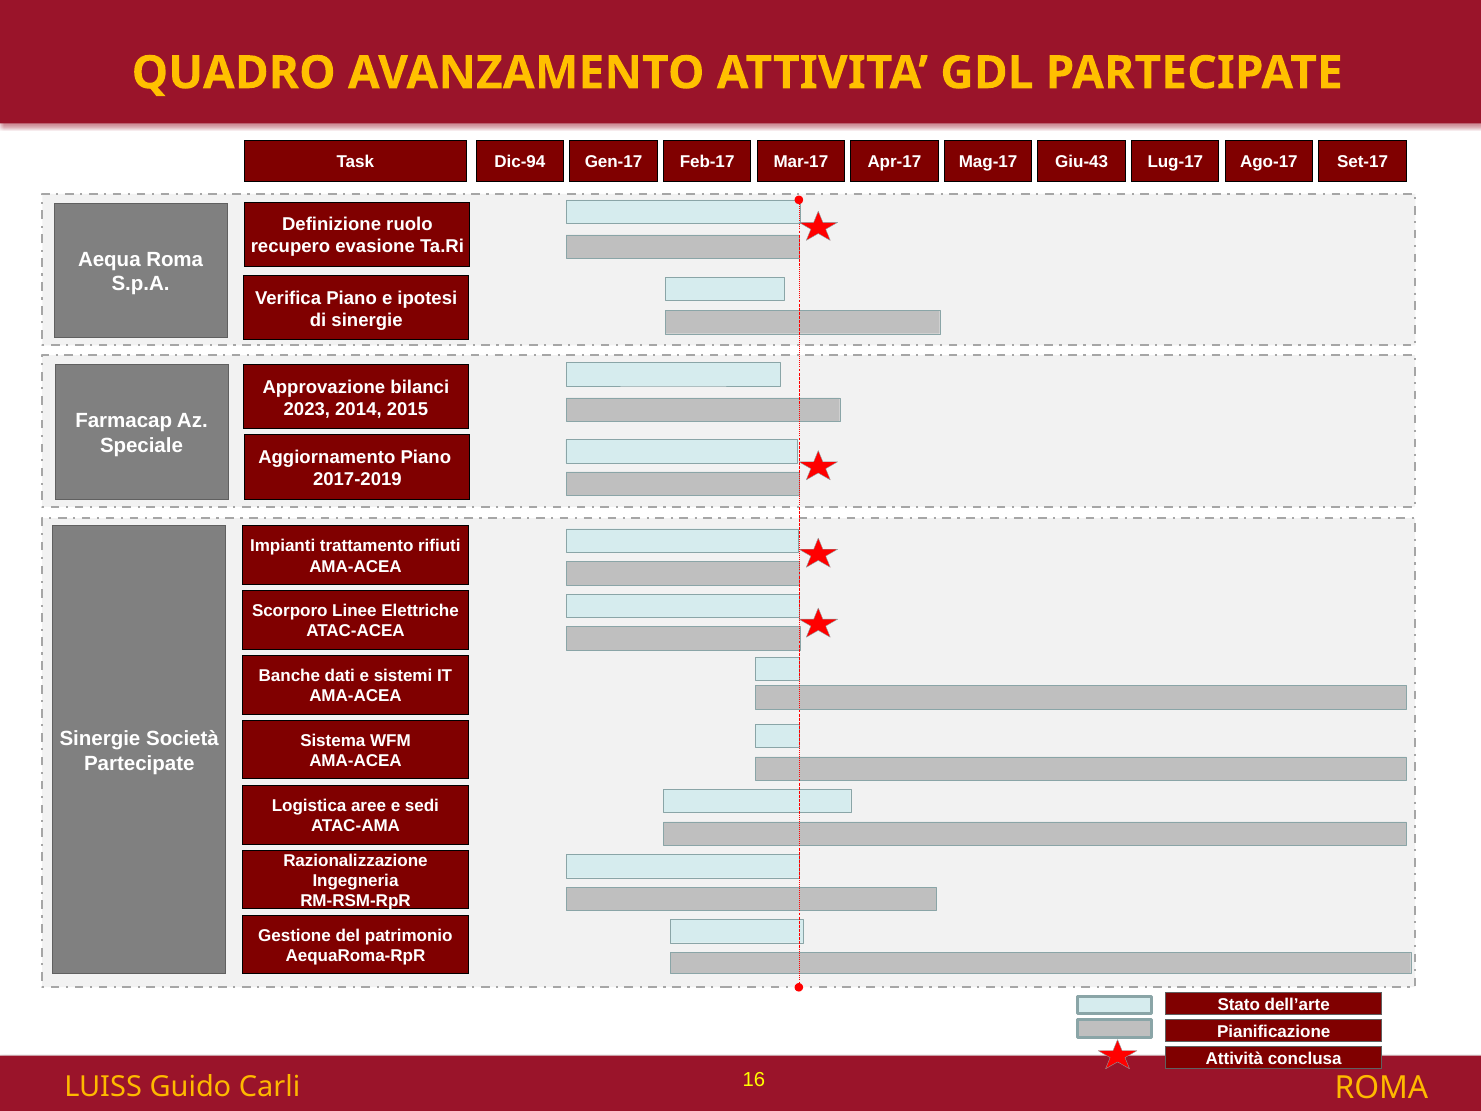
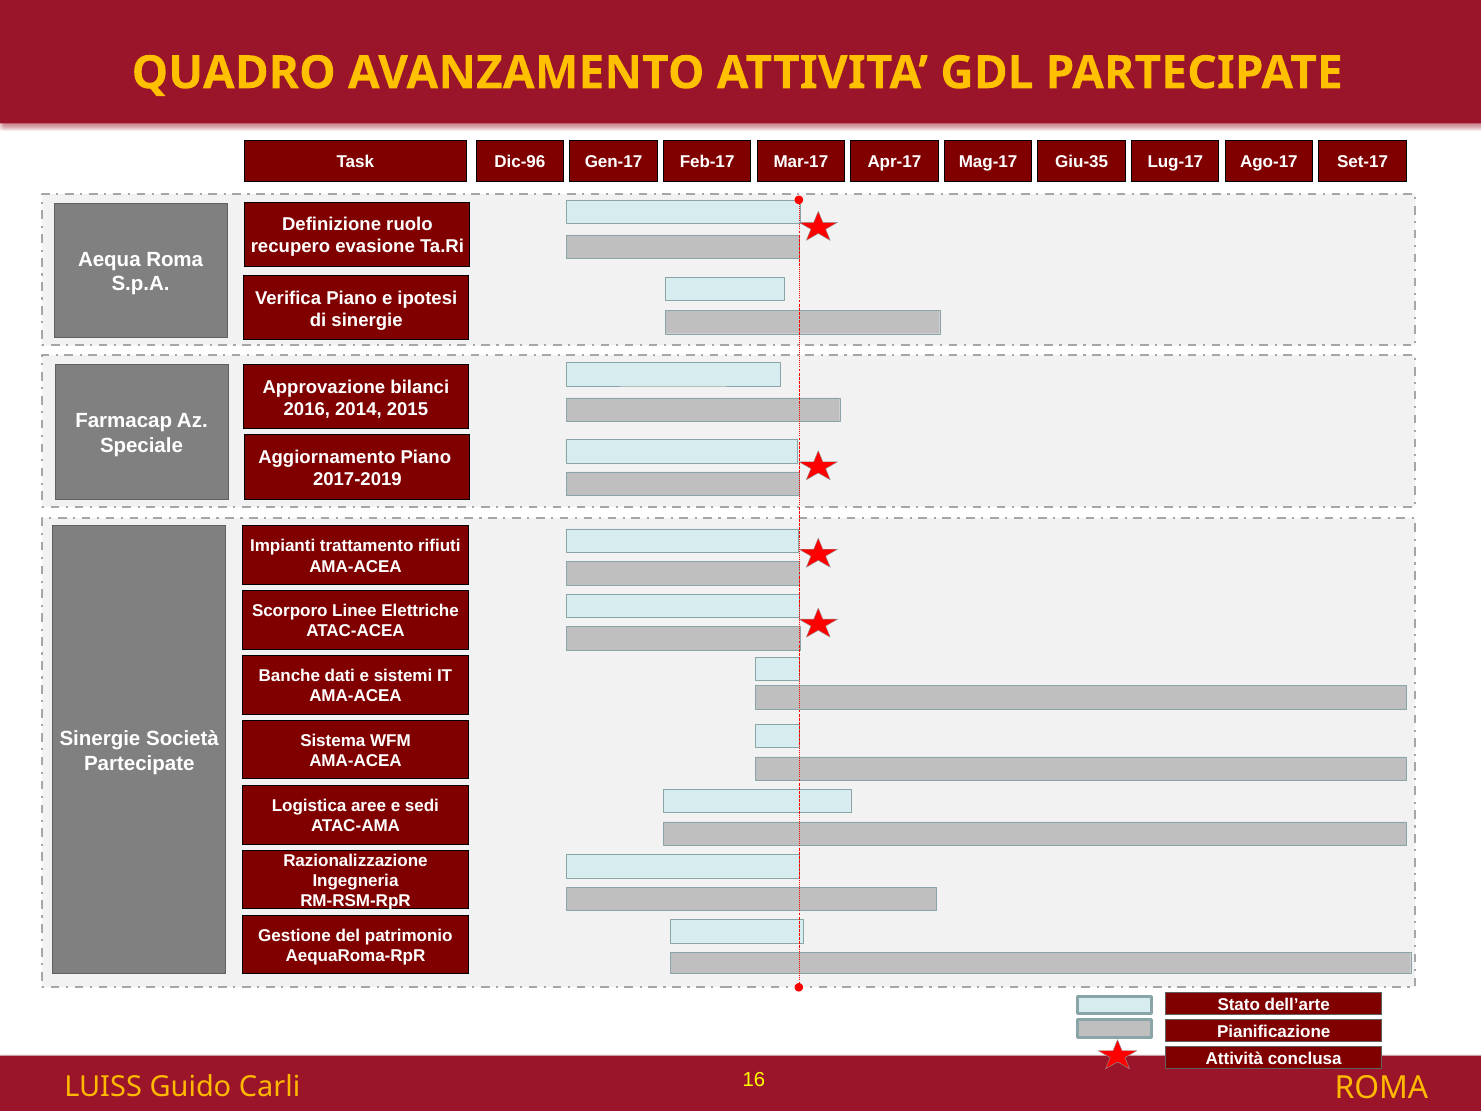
Dic-94: Dic-94 -> Dic-96
Giu-43: Giu-43 -> Giu-35
2023: 2023 -> 2016
